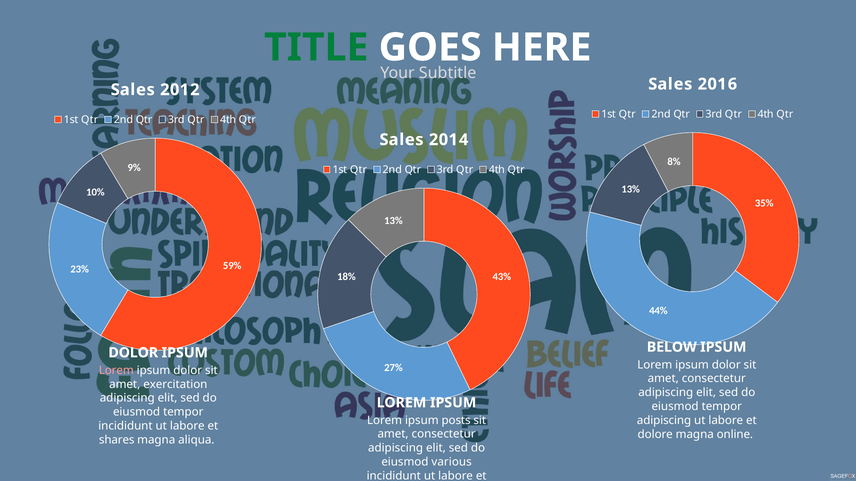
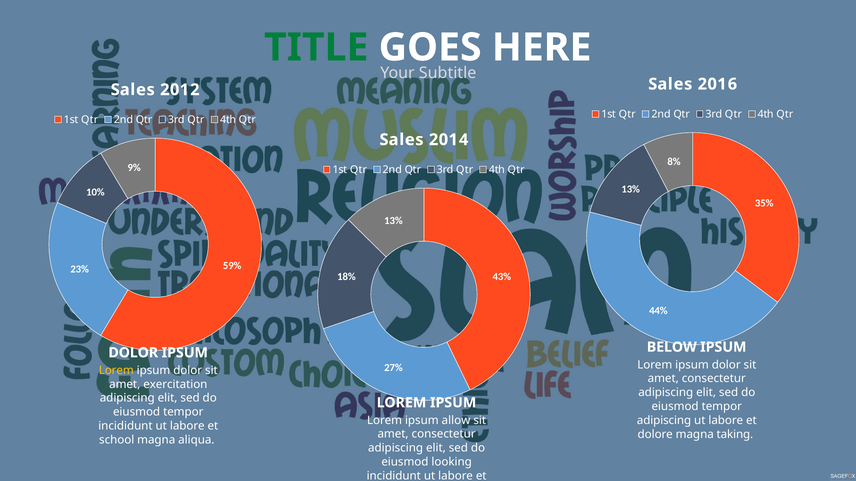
Lorem at (116, 371) colour: pink -> yellow
posts: posts -> allow
online: online -> taking
shares: shares -> school
various: various -> looking
